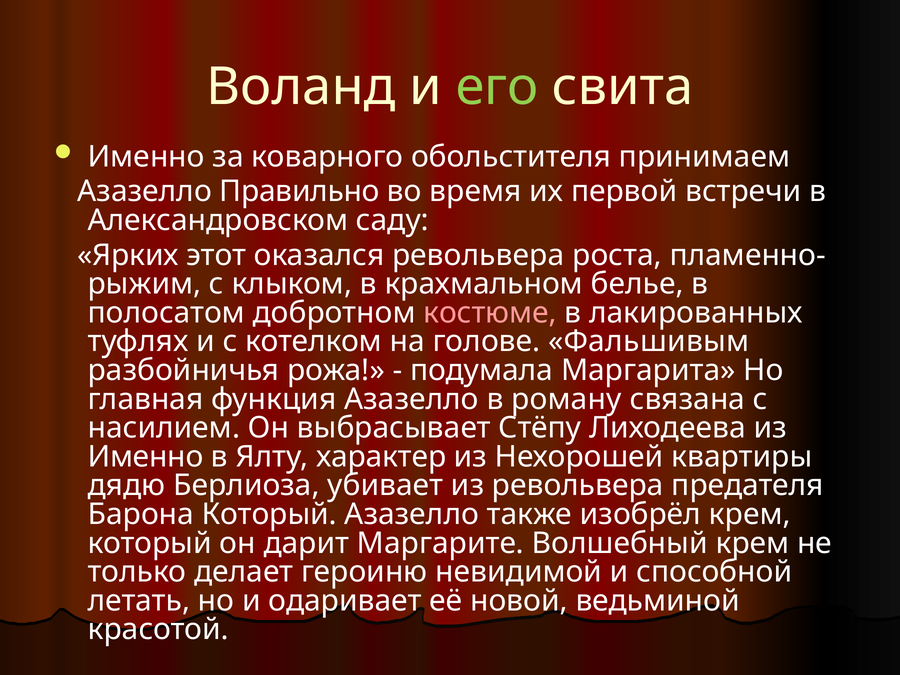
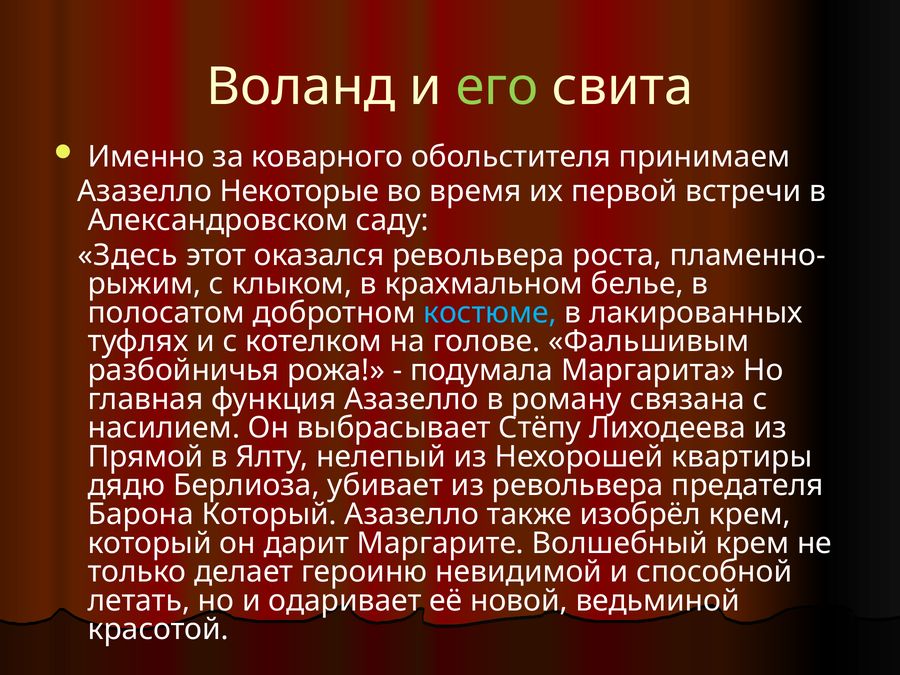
Правильно: Правильно -> Некоторые
Ярких: Ярких -> Здесь
костюме colour: pink -> light blue
Именно at (146, 457): Именно -> Прямой
характер: характер -> нелепый
